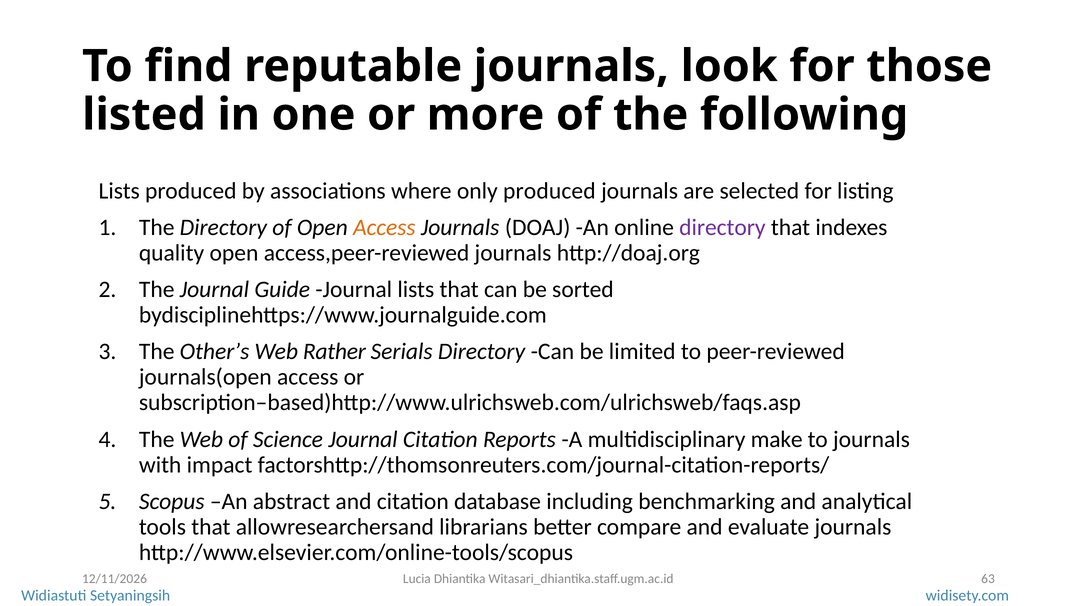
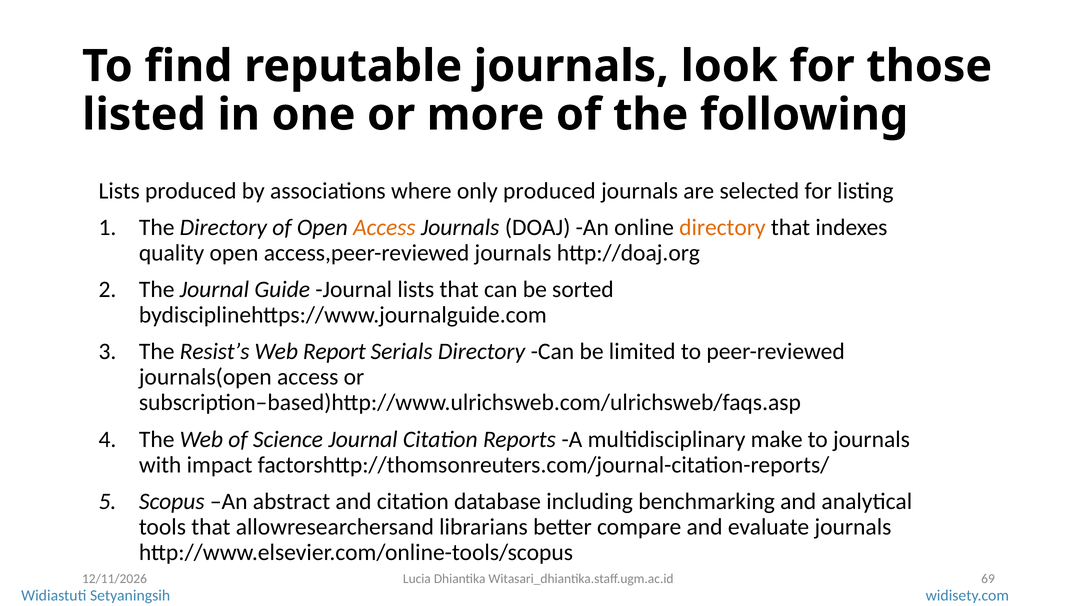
directory at (722, 227) colour: purple -> orange
Other’s: Other’s -> Resist’s
Rather: Rather -> Report
63: 63 -> 69
